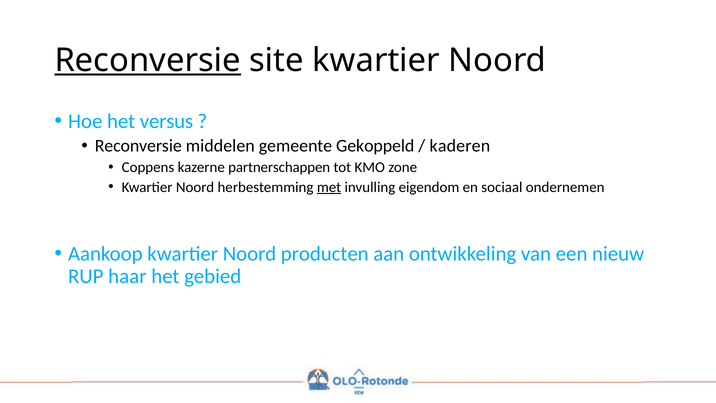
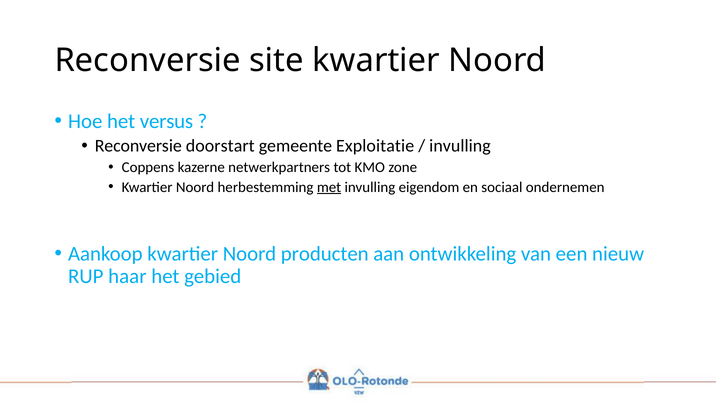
Reconversie at (148, 60) underline: present -> none
middelen: middelen -> doorstart
Gekoppeld: Gekoppeld -> Exploitatie
kaderen at (460, 146): kaderen -> invulling
partnerschappen: partnerschappen -> netwerkpartners
